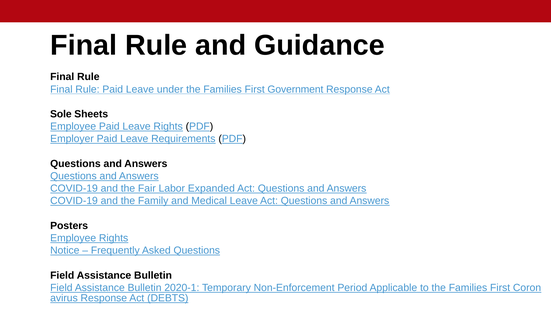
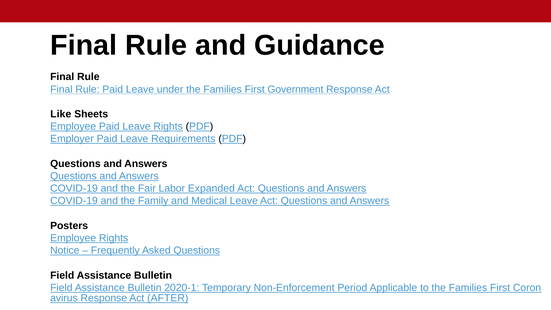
Sole: Sole -> Like
DEBTS: DEBTS -> AFTER
